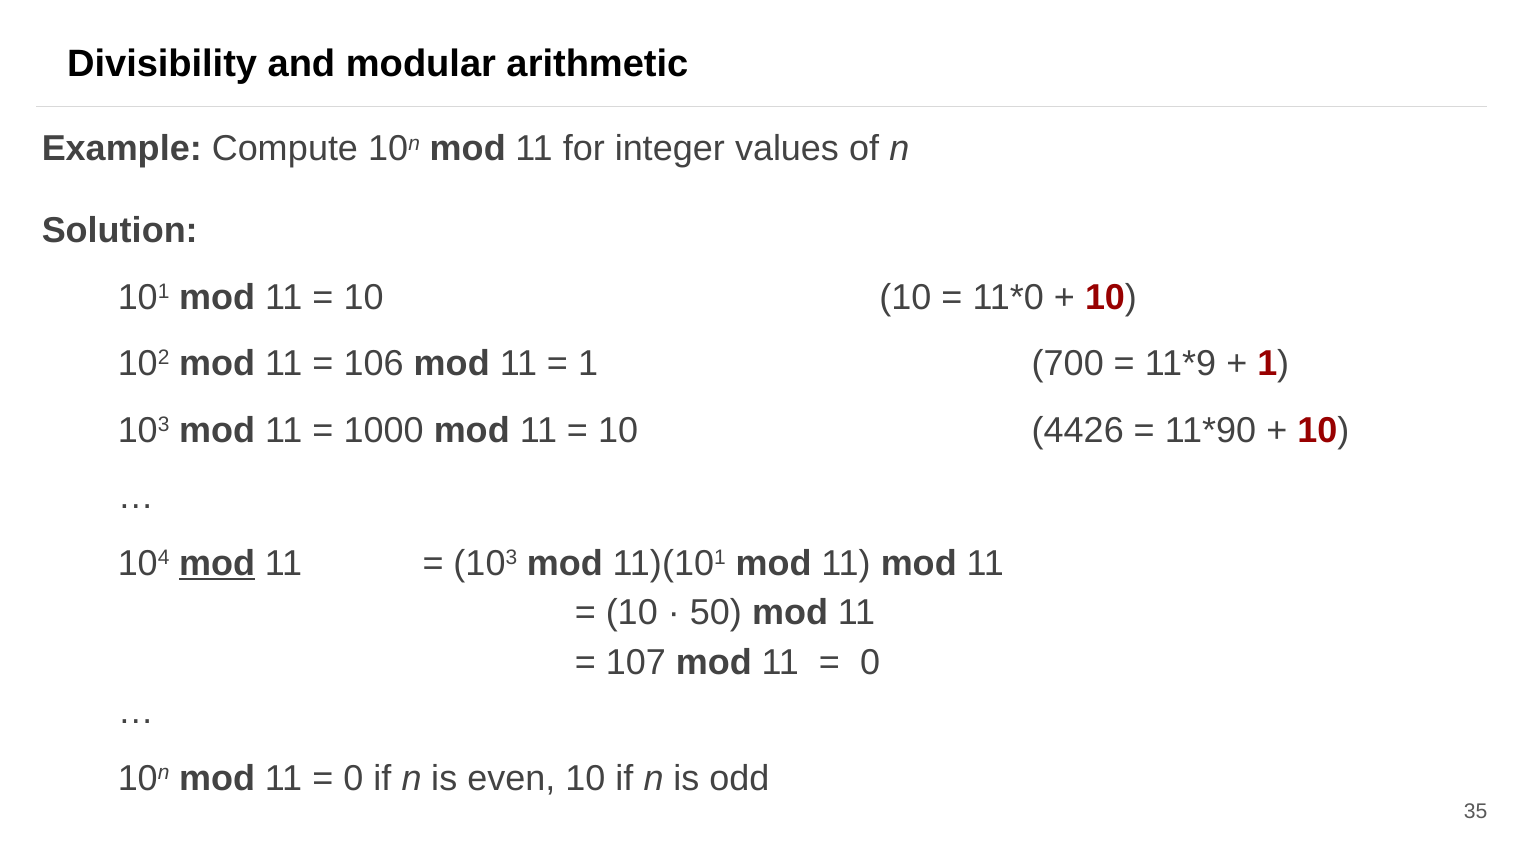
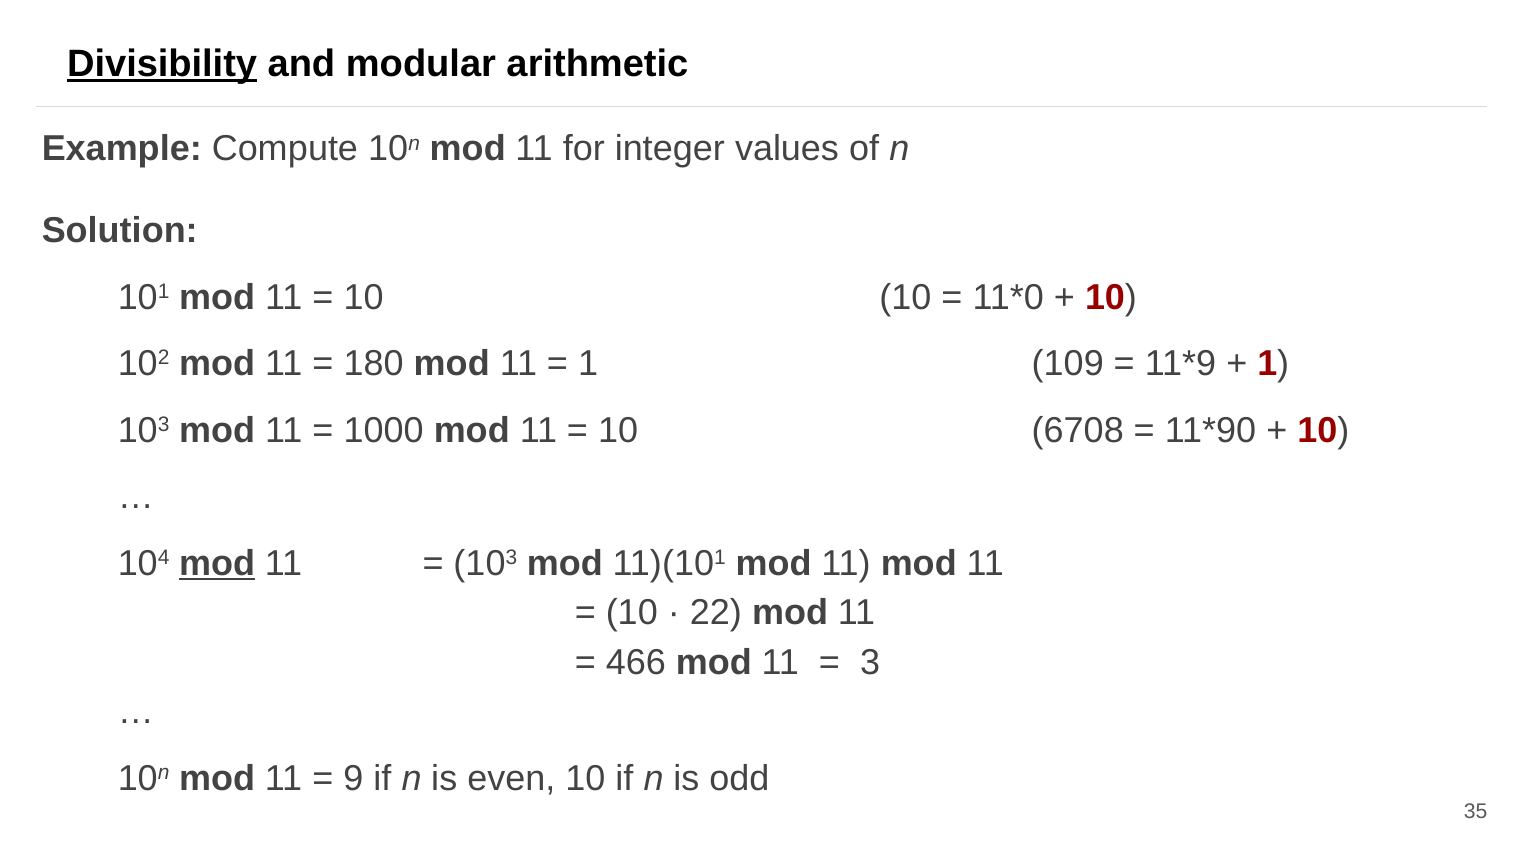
Divisibility underline: none -> present
106: 106 -> 180
700: 700 -> 109
4426: 4426 -> 6708
50: 50 -> 22
107: 107 -> 466
0 at (870, 662): 0 -> 3
0 at (353, 778): 0 -> 9
